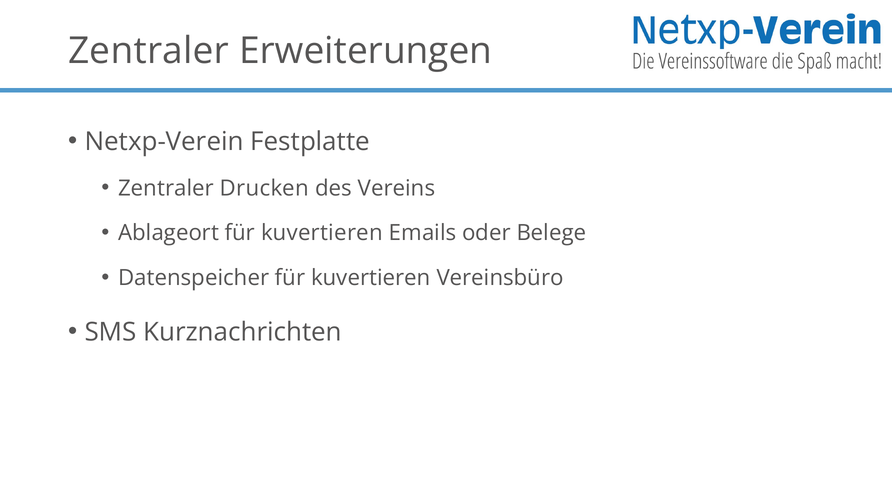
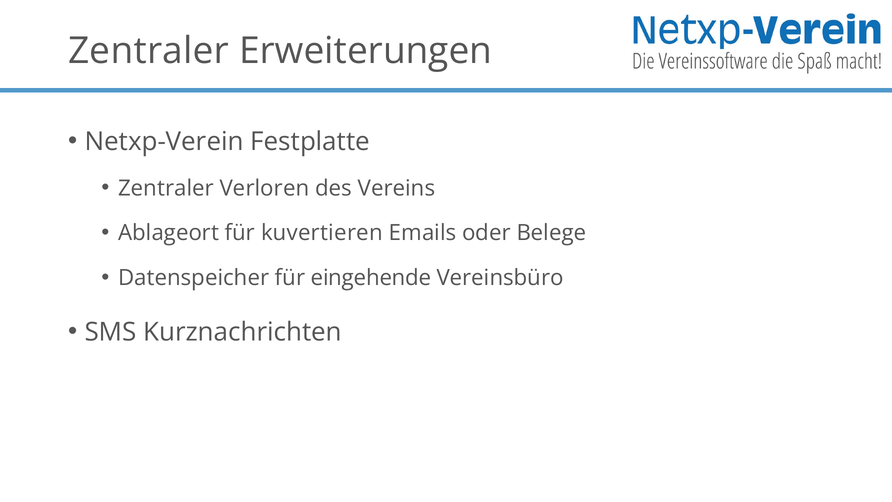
Drucken: Drucken -> Verloren
Datenspeicher für kuvertieren: kuvertieren -> eingehende
